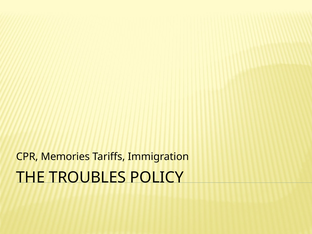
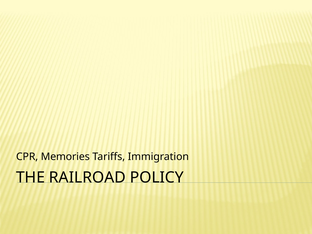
TROUBLES: TROUBLES -> RAILROAD
